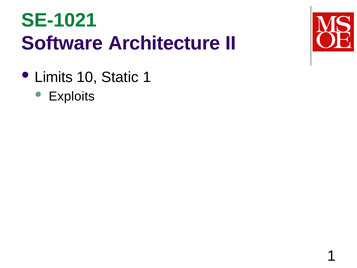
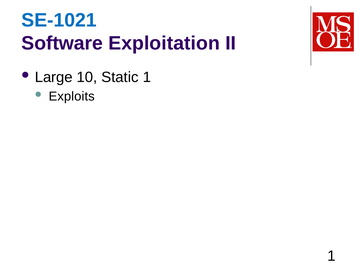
SE-1021 colour: green -> blue
Architecture: Architecture -> Exploitation
Limits: Limits -> Large
